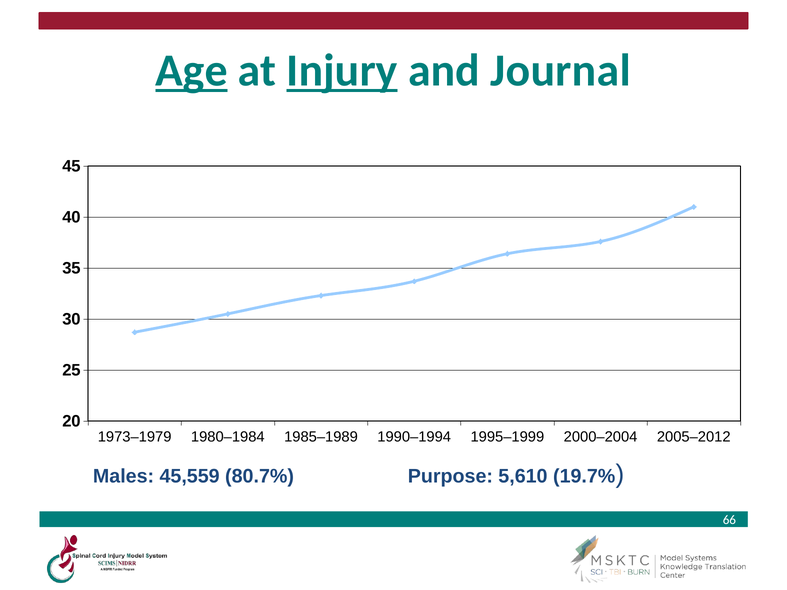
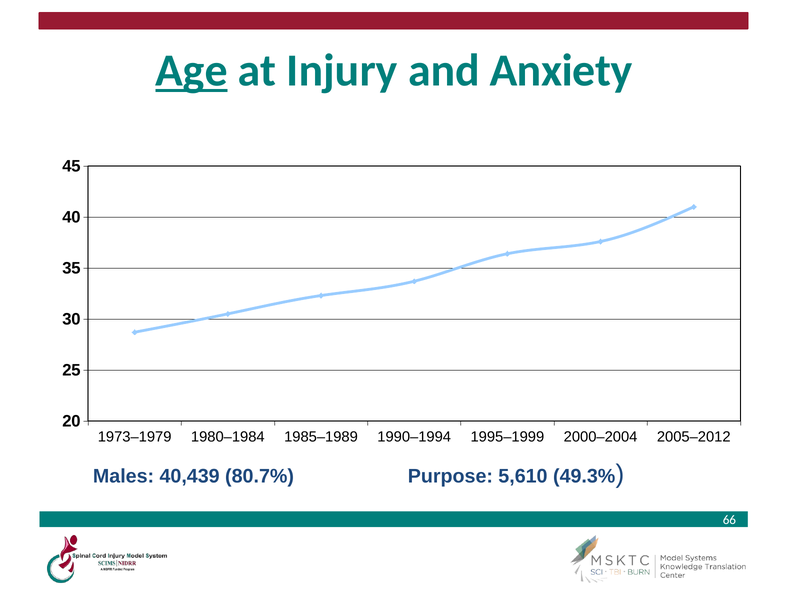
Injury underline: present -> none
Journal: Journal -> Anxiety
45,559: 45,559 -> 40,439
19.7%: 19.7% -> 49.3%
